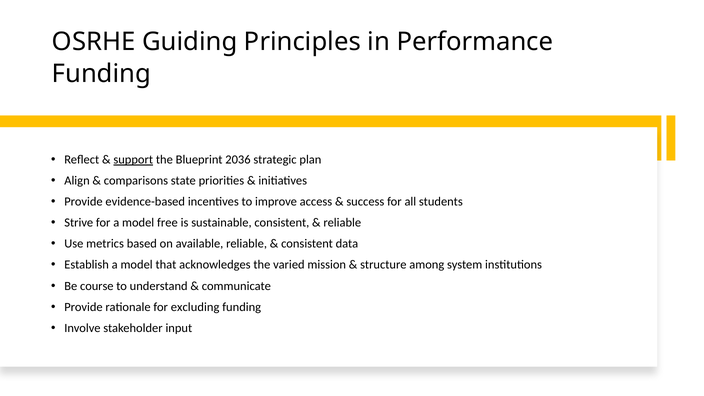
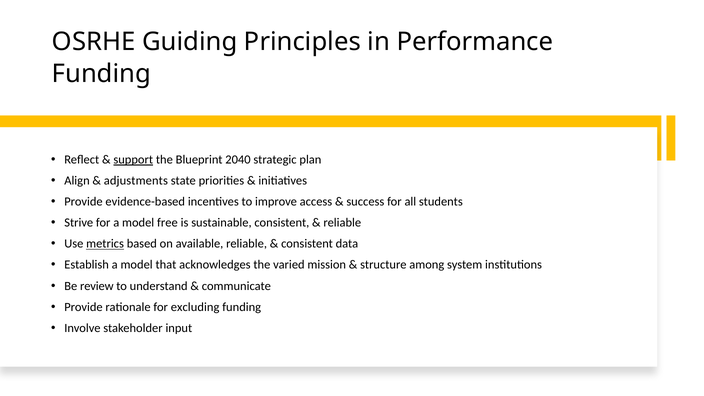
2036: 2036 -> 2040
comparisons: comparisons -> adjustments
metrics underline: none -> present
course: course -> review
